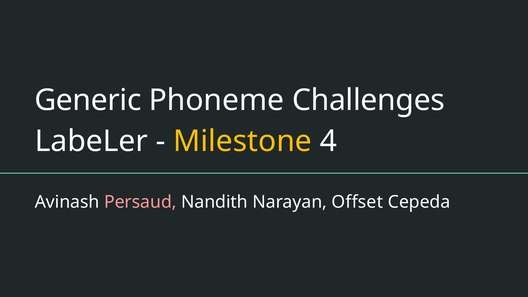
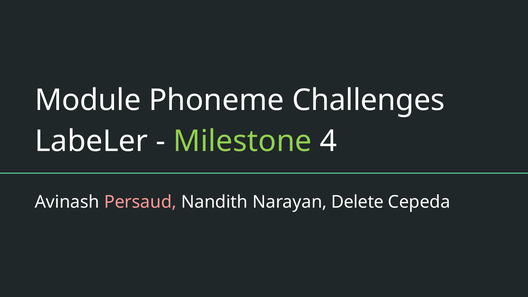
Generic: Generic -> Module
Milestone colour: yellow -> light green
Offset: Offset -> Delete
